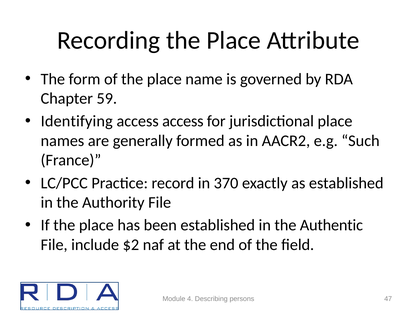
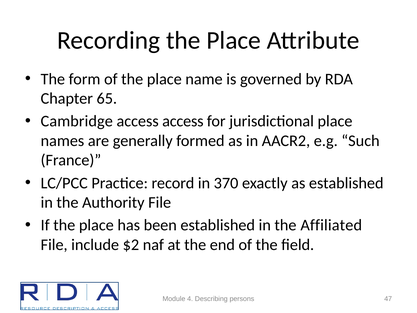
59: 59 -> 65
Identifying: Identifying -> Cambridge
Authentic: Authentic -> Affiliated
